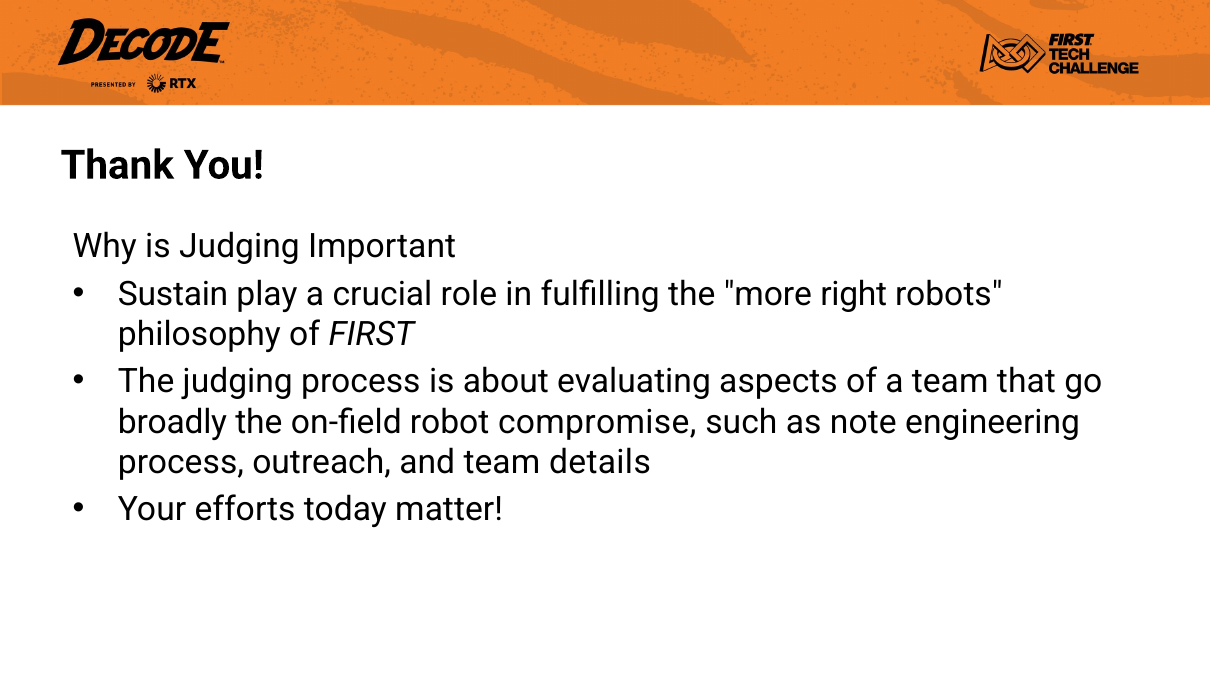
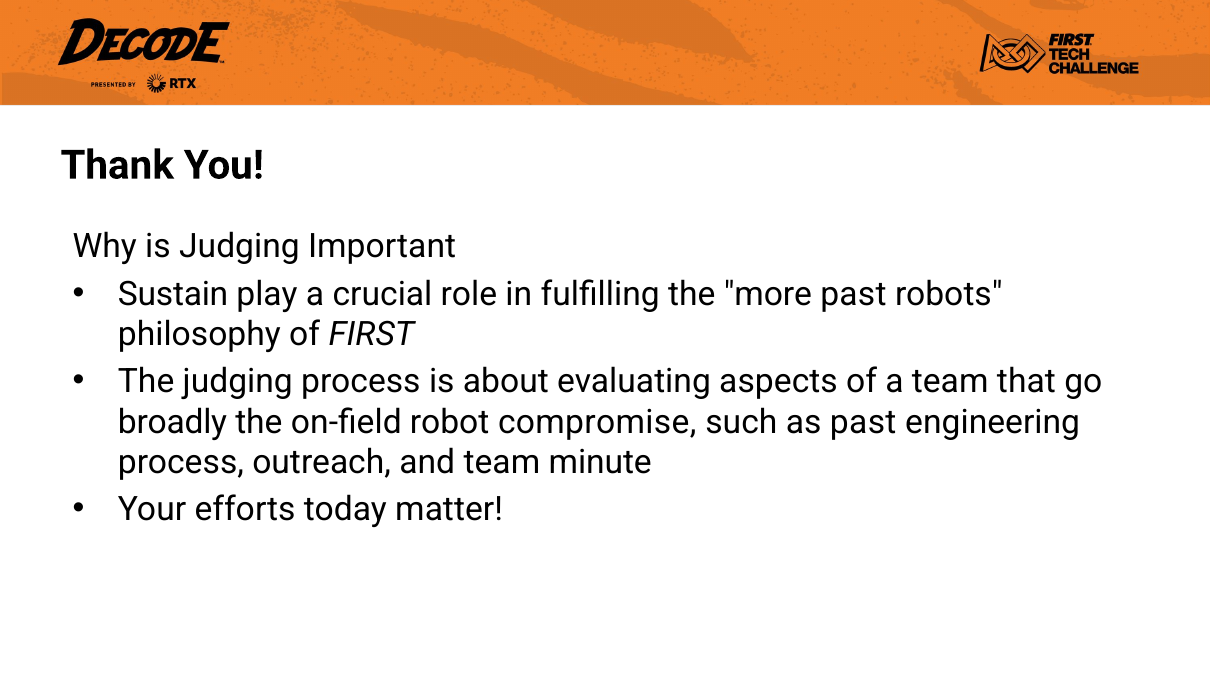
more right: right -> past
as note: note -> past
details: details -> minute
